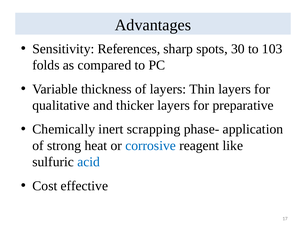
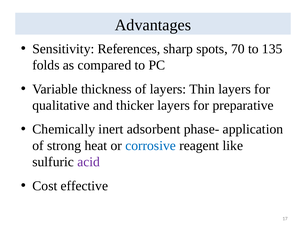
30: 30 -> 70
103: 103 -> 135
scrapping: scrapping -> adsorbent
acid colour: blue -> purple
